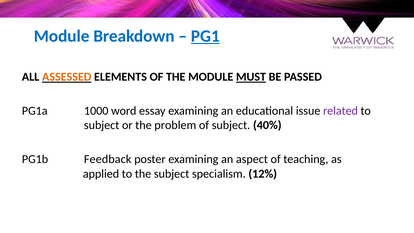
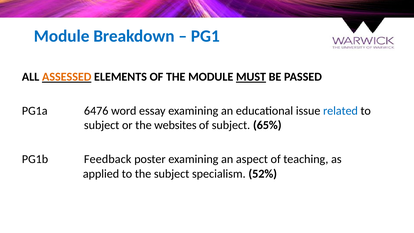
PG1 underline: present -> none
1000: 1000 -> 6476
related colour: purple -> blue
problem: problem -> websites
40%: 40% -> 65%
12%: 12% -> 52%
